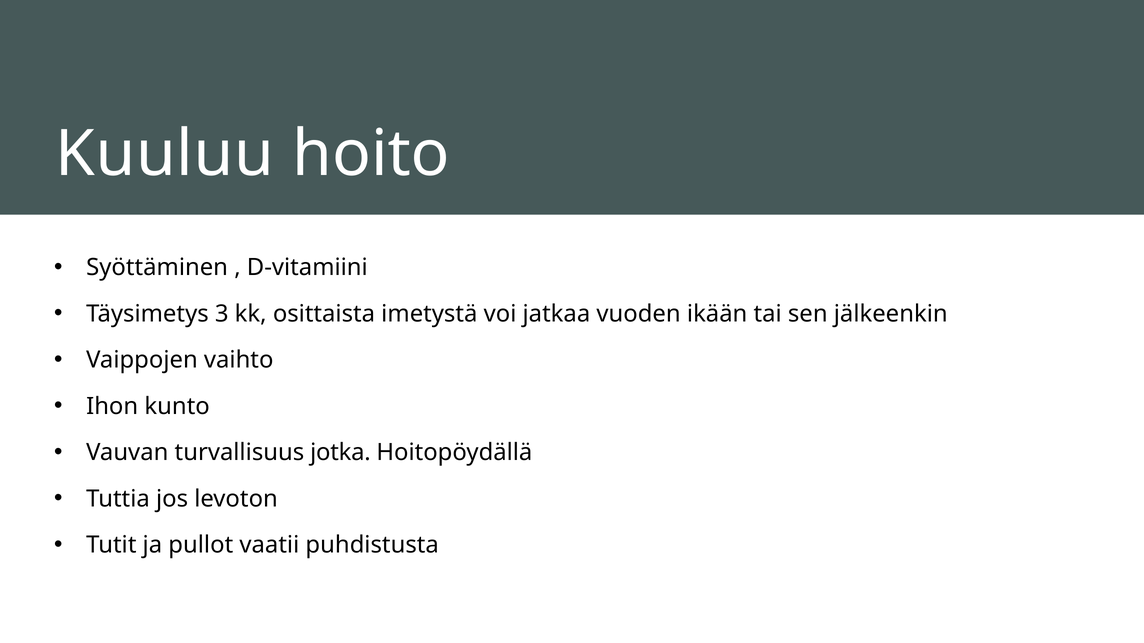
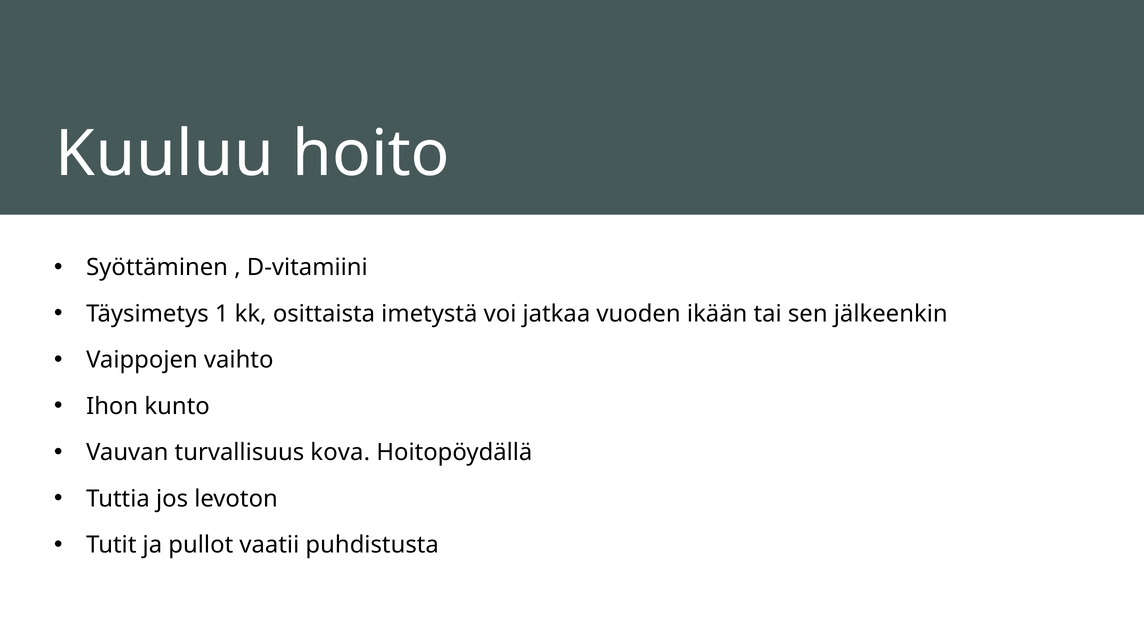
3: 3 -> 1
jotka: jotka -> kova
